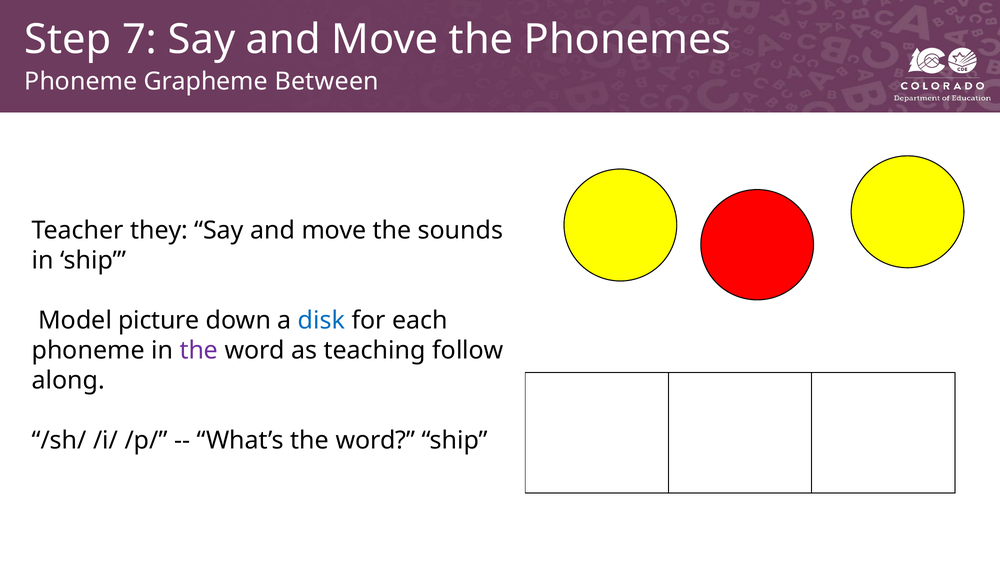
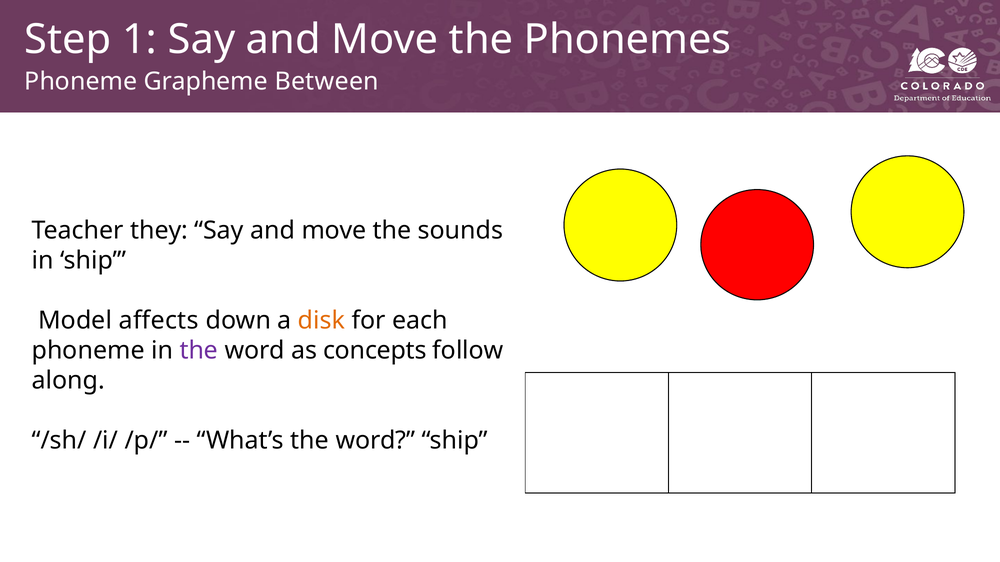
7: 7 -> 1
picture: picture -> affects
disk colour: blue -> orange
teaching: teaching -> concepts
